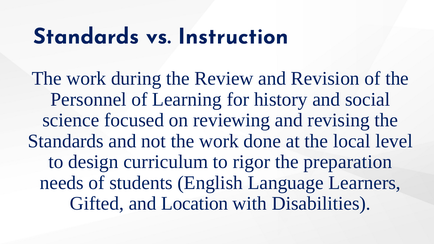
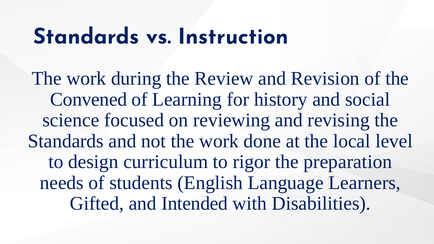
Personnel: Personnel -> Convened
Location: Location -> Intended
